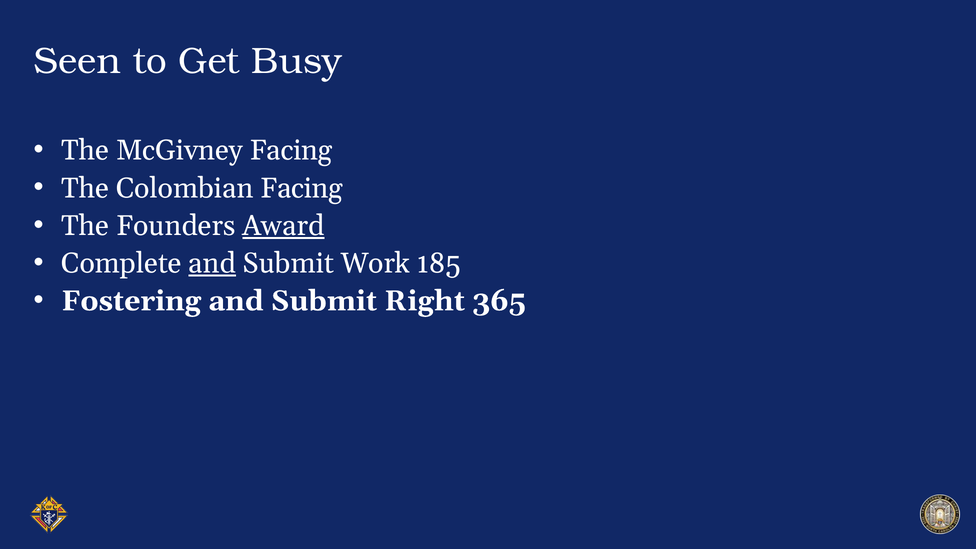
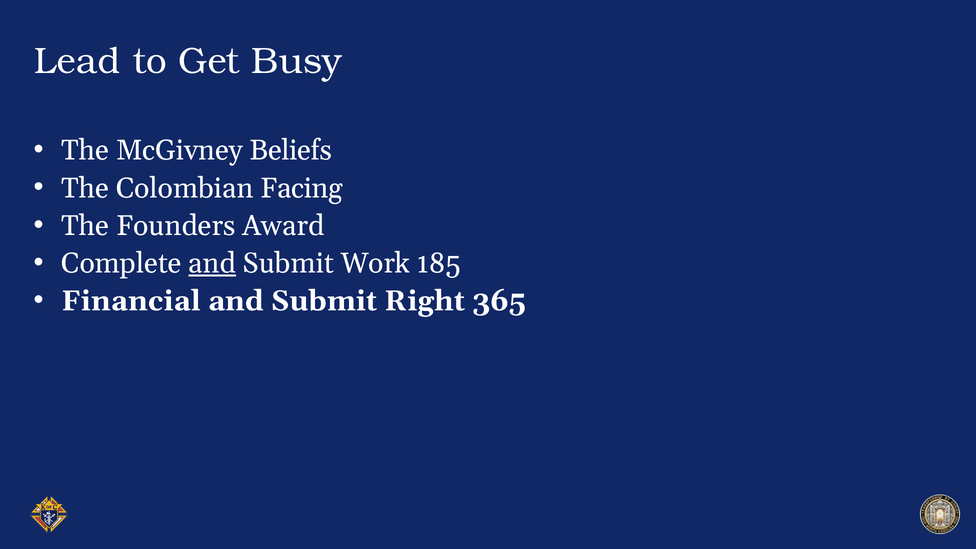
Seen: Seen -> Lead
McGivney Facing: Facing -> Beliefs
Award underline: present -> none
Fostering: Fostering -> Financial
